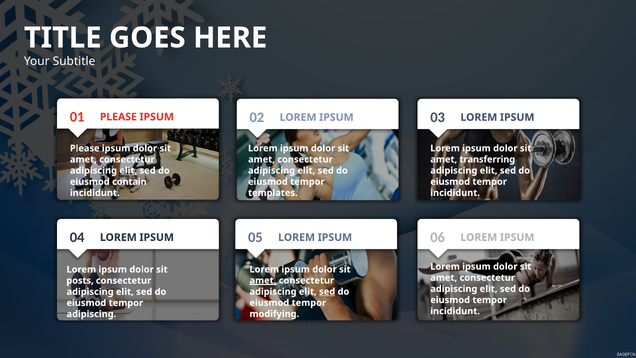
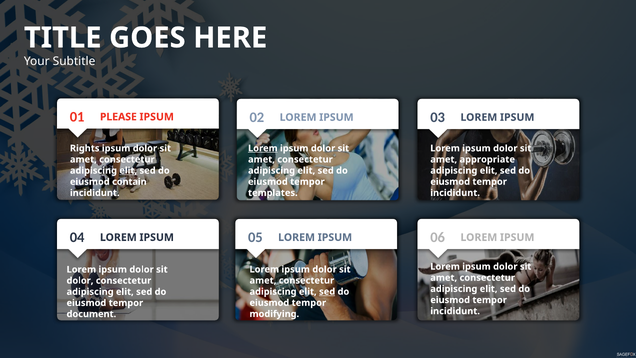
Please at (85, 148): Please -> Rights
Lorem at (263, 148) underline: none -> present
transferring: transferring -> appropriate
amet at (263, 280) underline: present -> none
posts at (80, 280): posts -> dolor
adipiscing at (91, 314): adipiscing -> document
